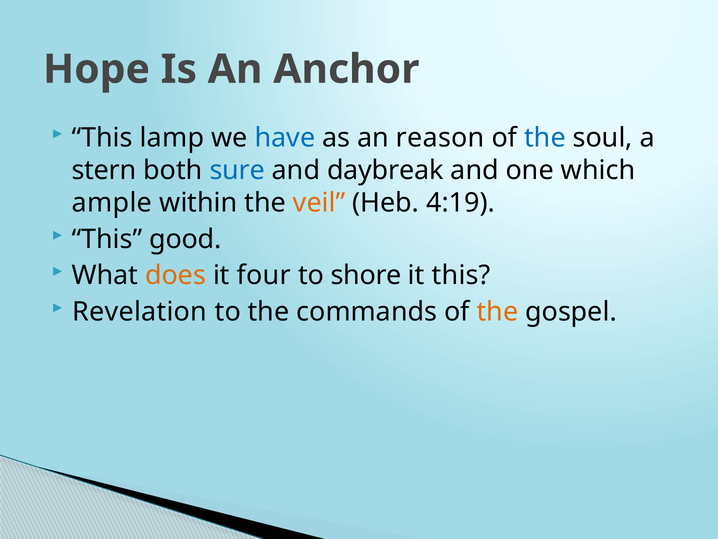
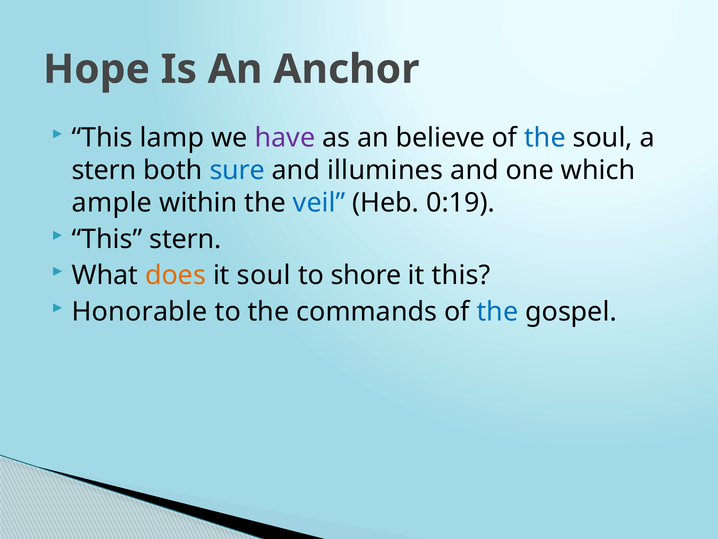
have colour: blue -> purple
reason: reason -> believe
daybreak: daybreak -> illumines
veil colour: orange -> blue
4:19: 4:19 -> 0:19
This good: good -> stern
it four: four -> soul
Revelation: Revelation -> Honorable
the at (497, 312) colour: orange -> blue
